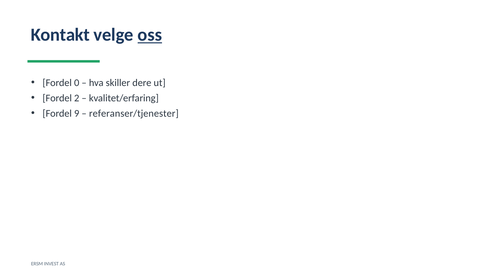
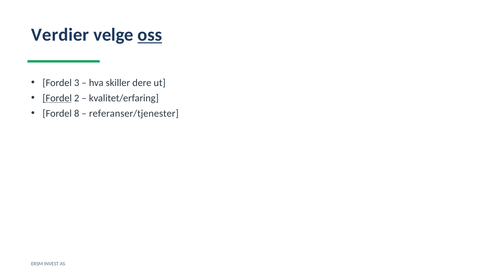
Kontakt: Kontakt -> Verdier
0: 0 -> 3
Fordel at (57, 98) underline: none -> present
9: 9 -> 8
